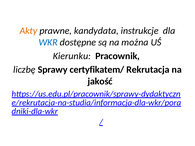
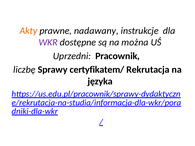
kandydata: kandydata -> nadawany
WKR colour: blue -> purple
Kierunku: Kierunku -> Uprzedni
jakość: jakość -> języka
